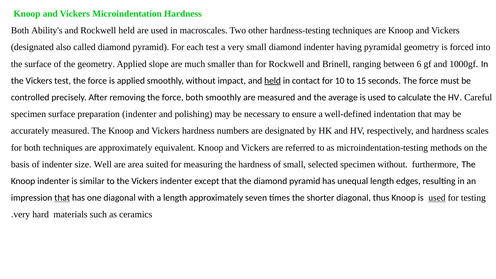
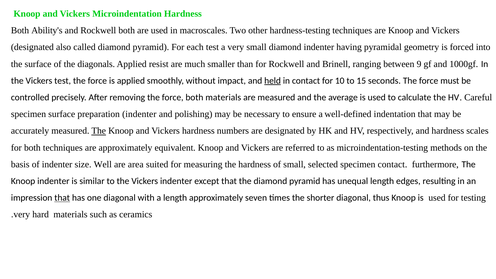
Rockwell held: held -> both
the geometry: geometry -> diagonals
slope: slope -> resist
6: 6 -> 9
both smoothly: smoothly -> materials
The at (99, 131) underline: none -> present
specimen without: without -> contact
used at (437, 198) underline: present -> none
